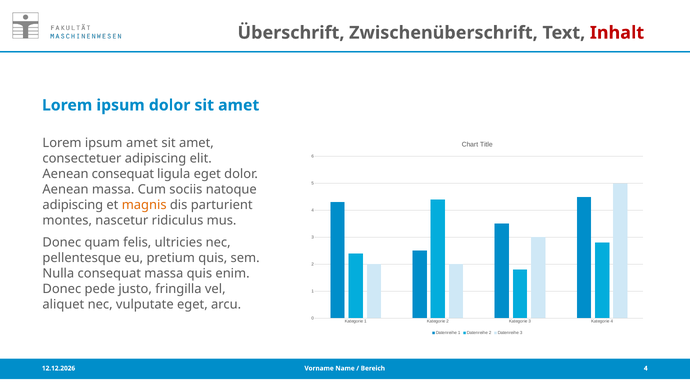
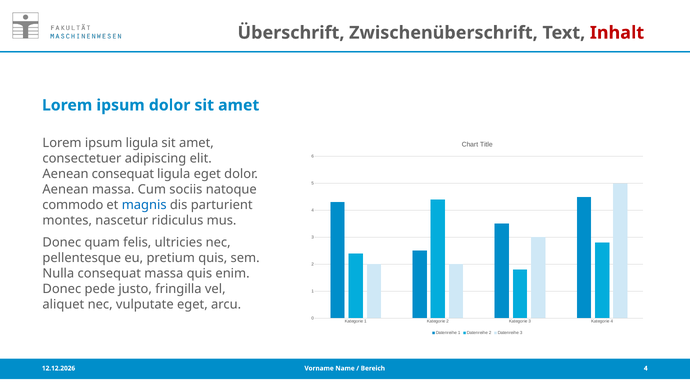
ipsum amet: amet -> ligula
adipiscing at (73, 205): adipiscing -> commodo
magnis colour: orange -> blue
